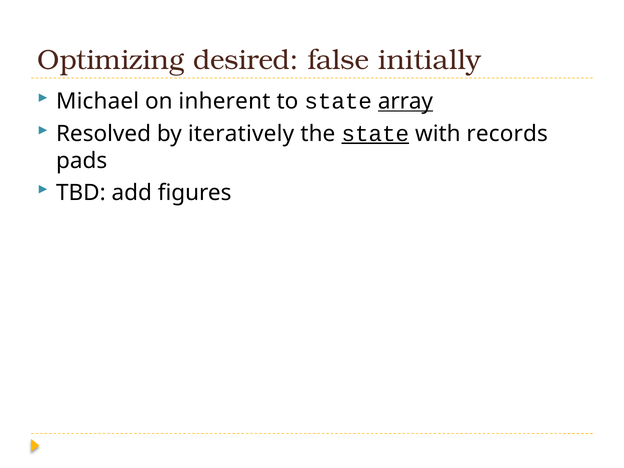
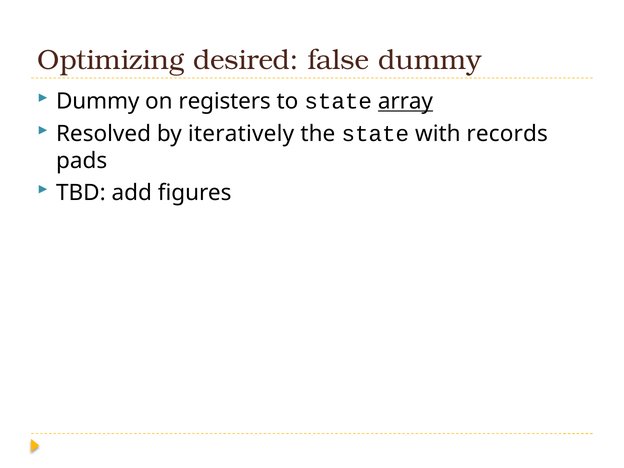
false initially: initially -> dummy
Michael at (98, 101): Michael -> Dummy
inherent: inherent -> registers
state at (375, 134) underline: present -> none
